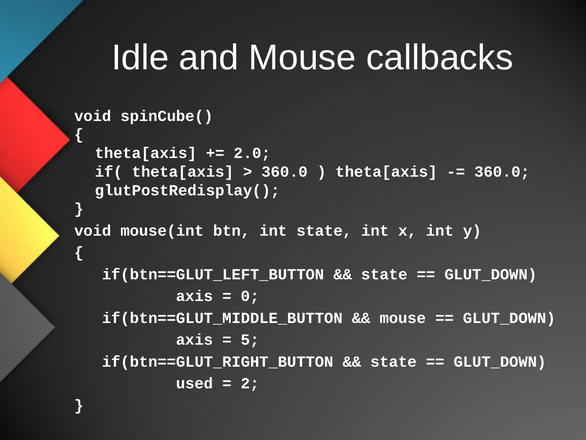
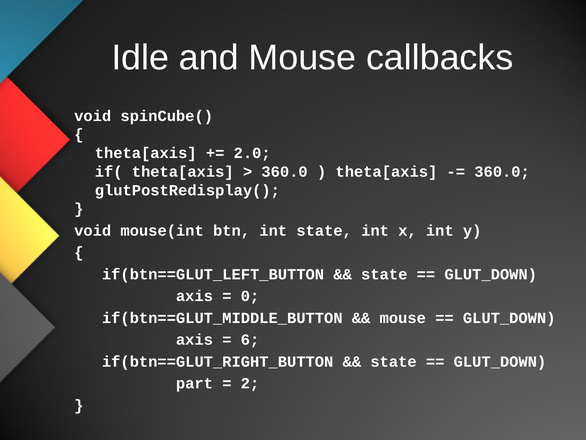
5: 5 -> 6
used: used -> part
